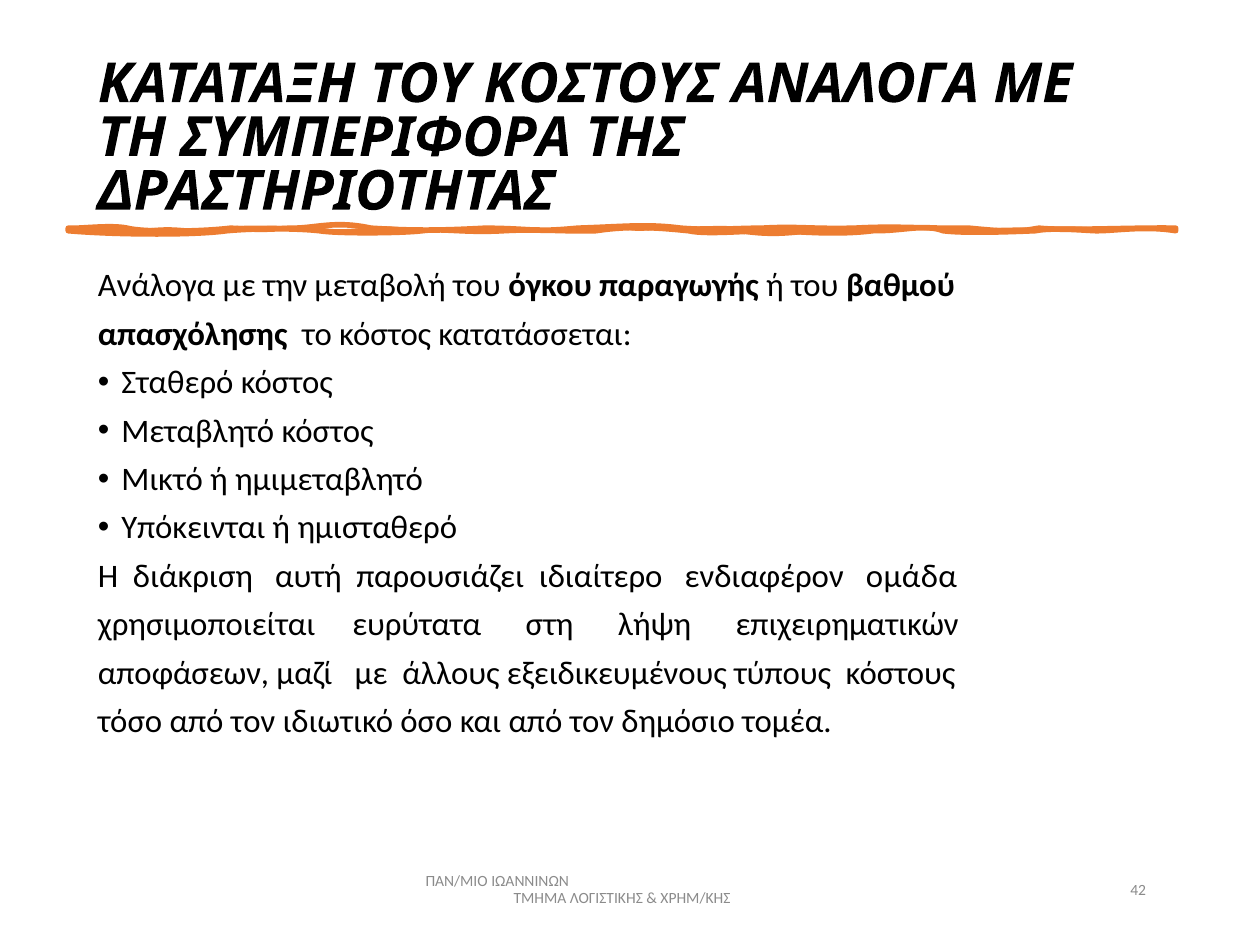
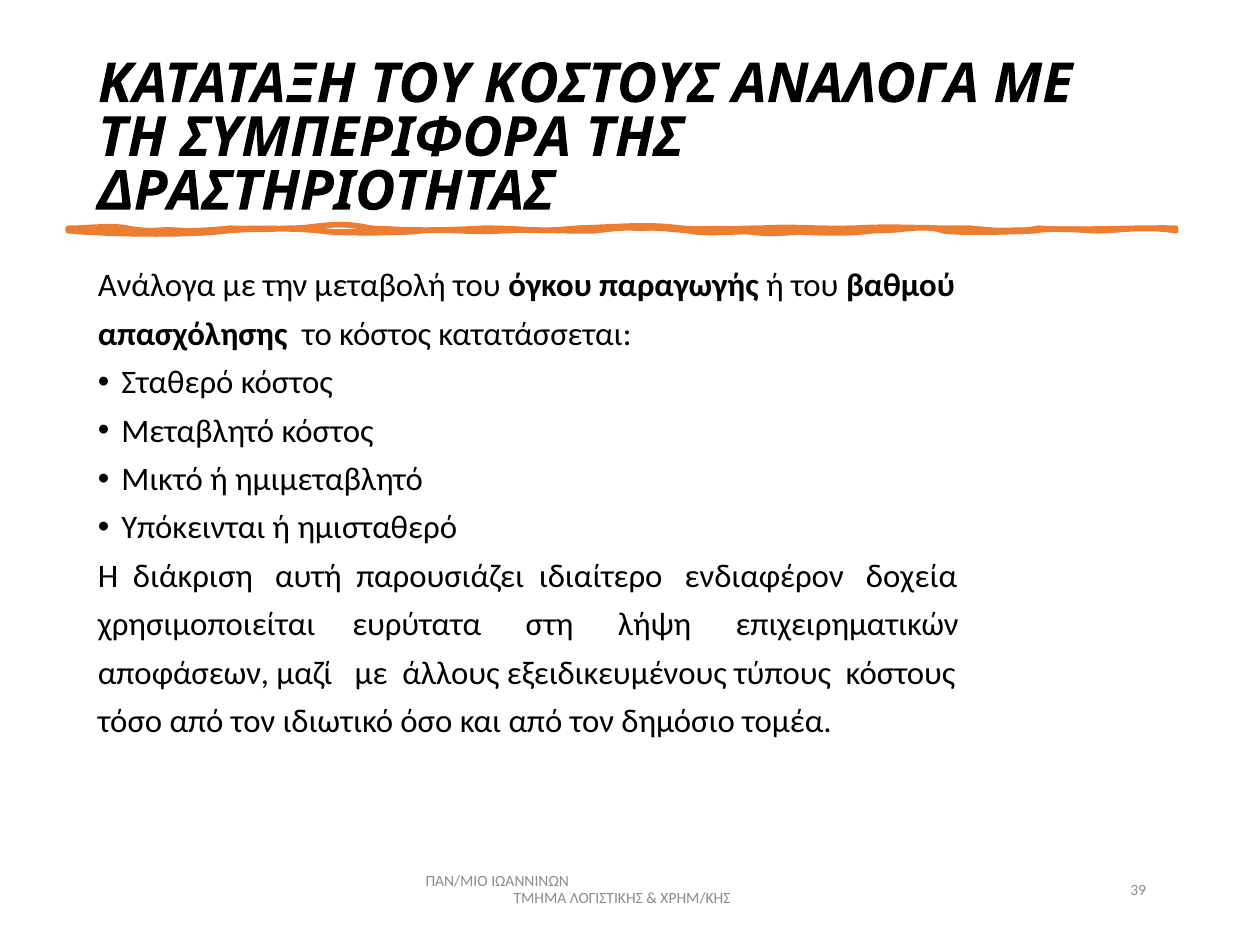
ομάδα: ομάδα -> δοχεία
42: 42 -> 39
